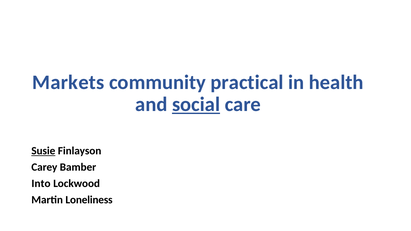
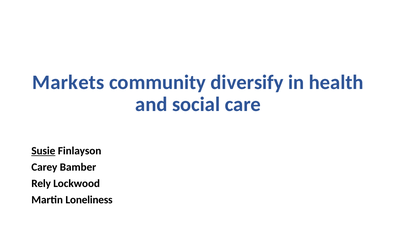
practical: practical -> diversify
social underline: present -> none
Into: Into -> Rely
